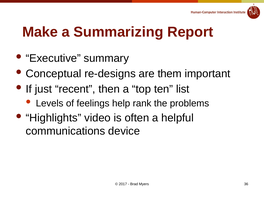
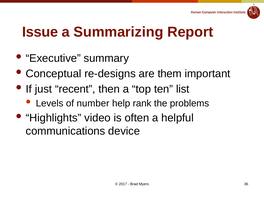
Make: Make -> Issue
feelings: feelings -> number
